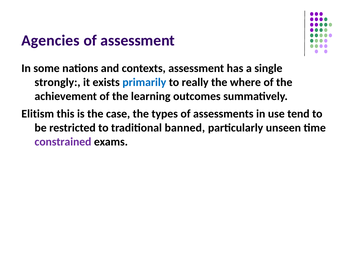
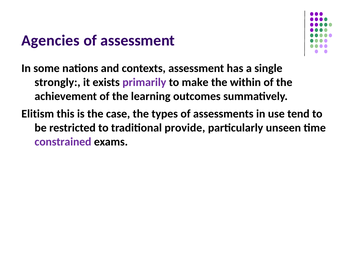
primarily colour: blue -> purple
really: really -> make
where: where -> within
banned: banned -> provide
